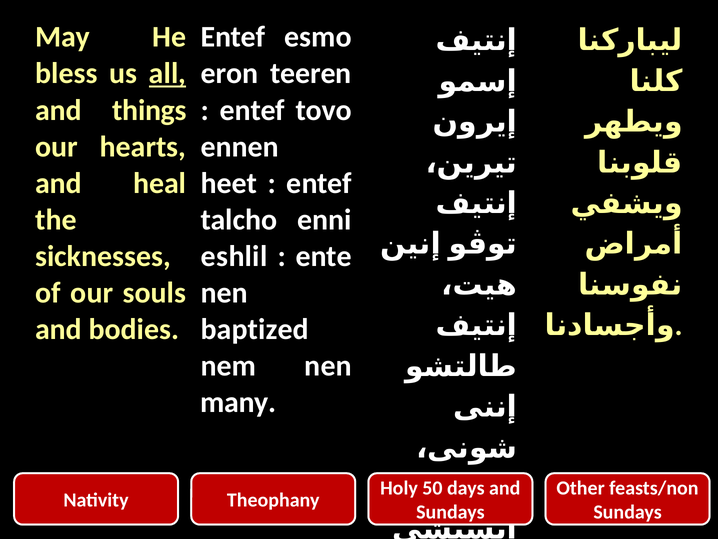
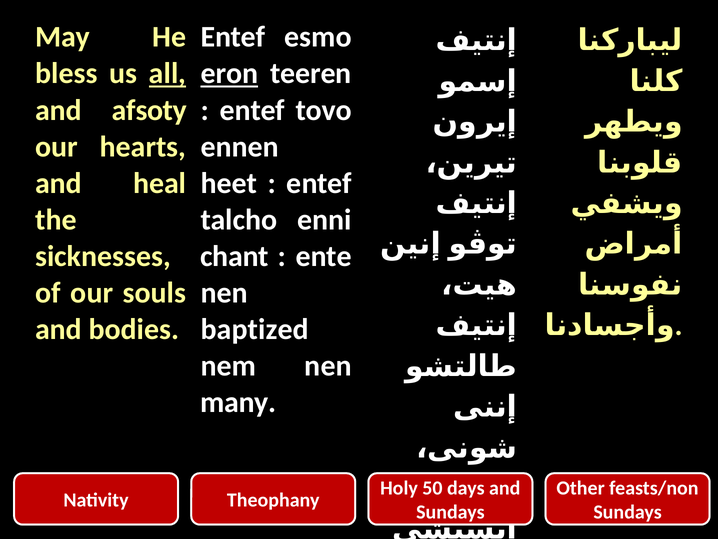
eron underline: none -> present
things: things -> afsoty
eshlil: eshlil -> chant
